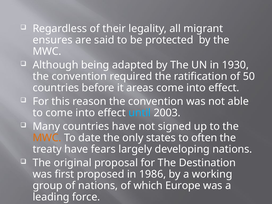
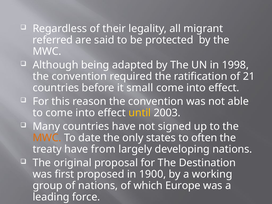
ensures: ensures -> referred
1930: 1930 -> 1998
50: 50 -> 21
areas: areas -> small
until colour: light blue -> yellow
fears: fears -> from
1986: 1986 -> 1900
